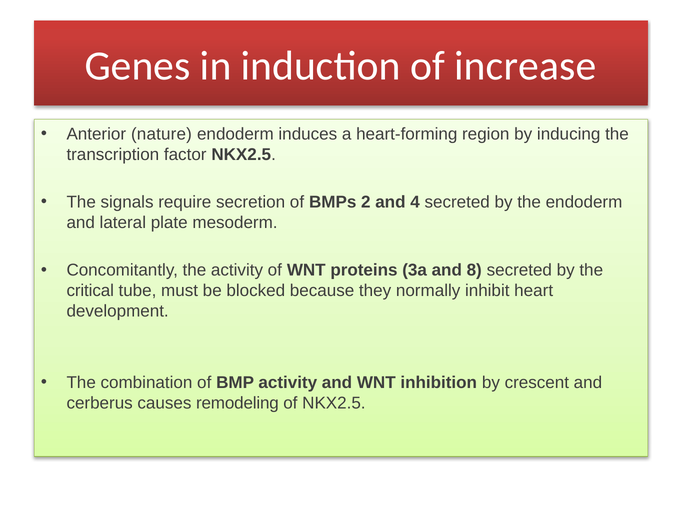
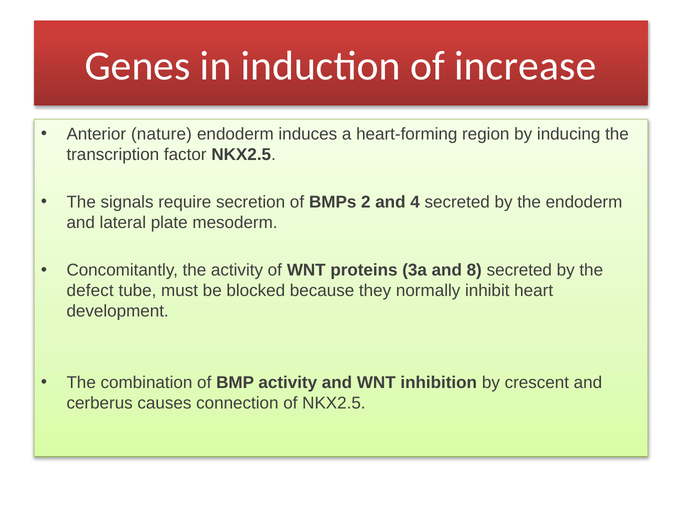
critical: critical -> defect
remodeling: remodeling -> connection
